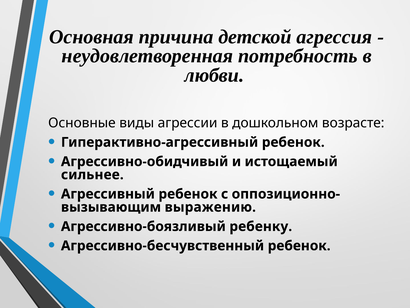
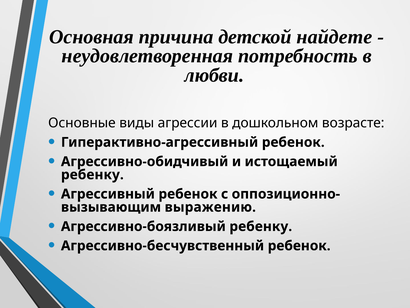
агрессия: агрессия -> найдете
сильнее at (92, 174): сильнее -> ребенку
